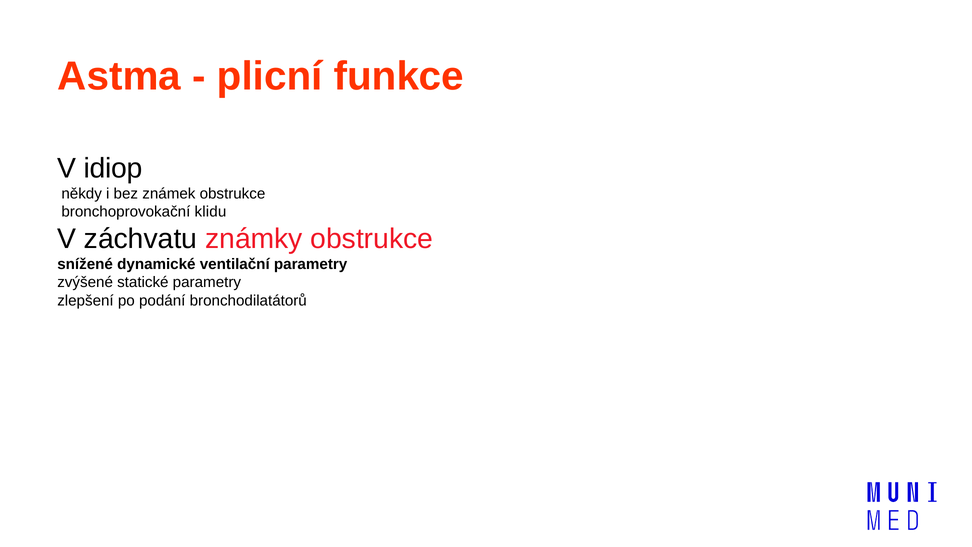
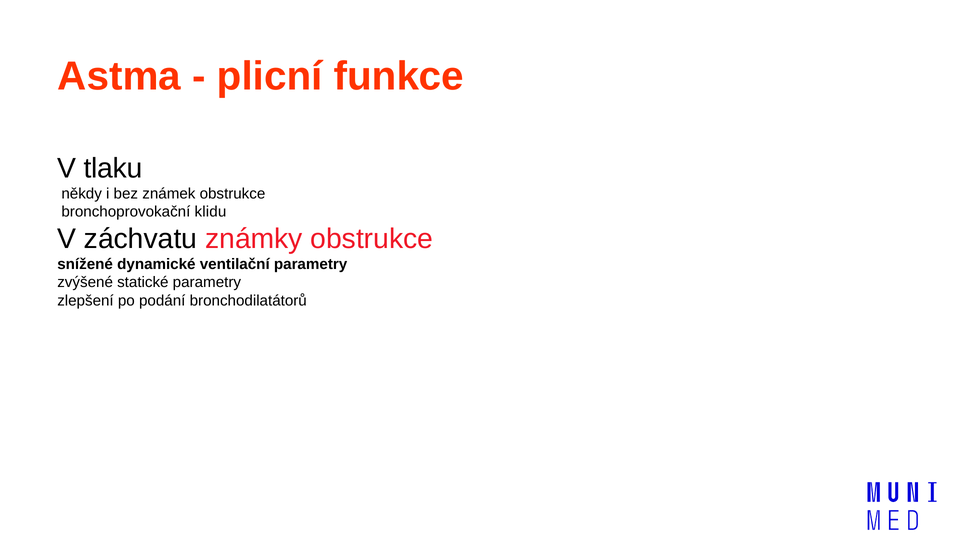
idiop: idiop -> tlaku
